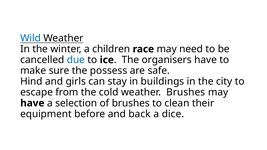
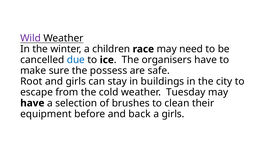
Wild colour: blue -> purple
Hind: Hind -> Root
weather Brushes: Brushes -> Tuesday
a dice: dice -> girls
